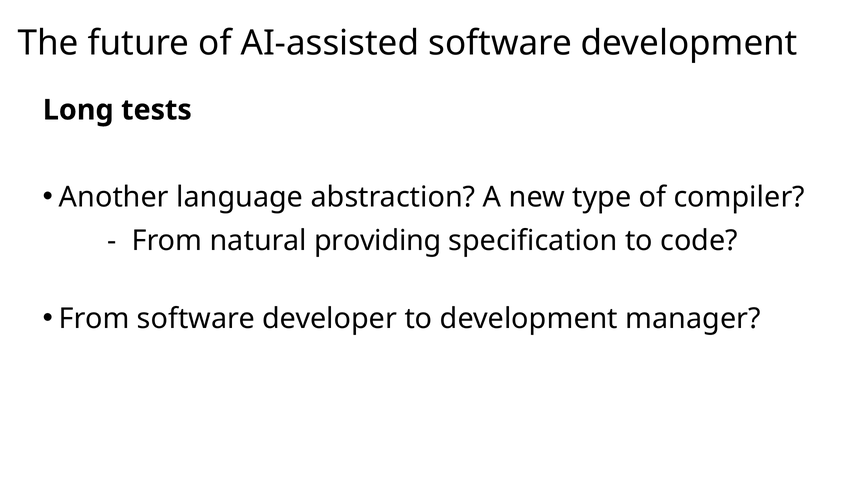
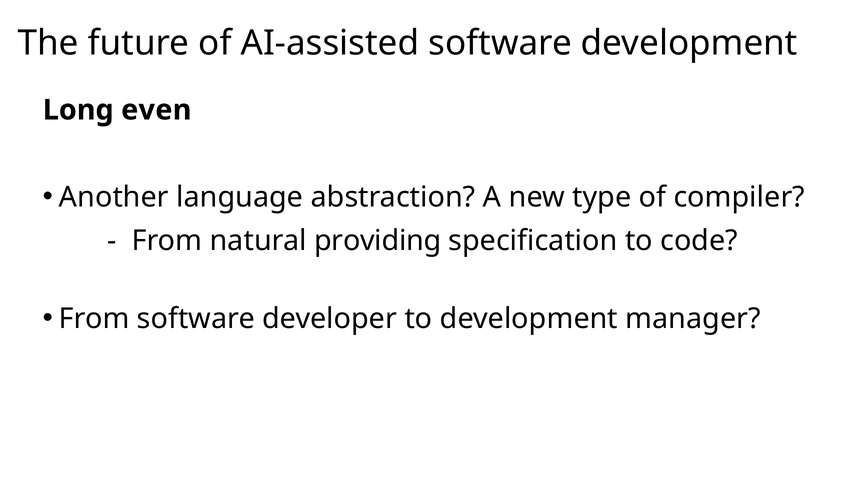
tests: tests -> even
